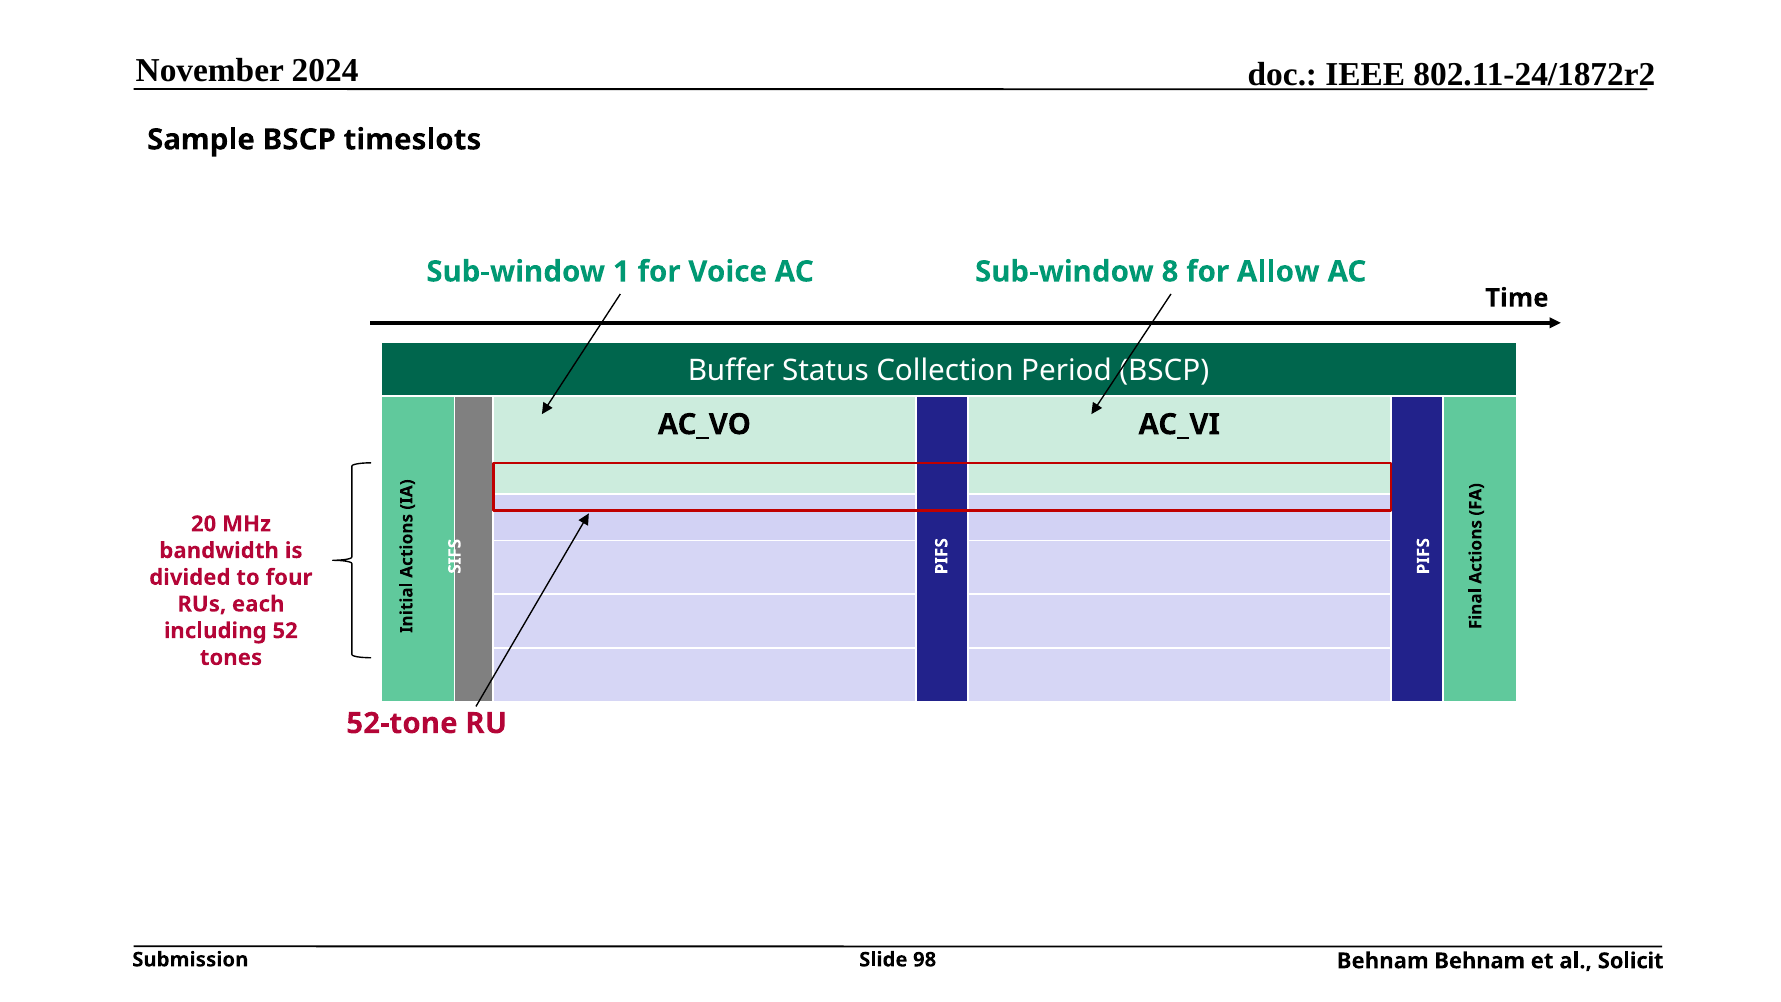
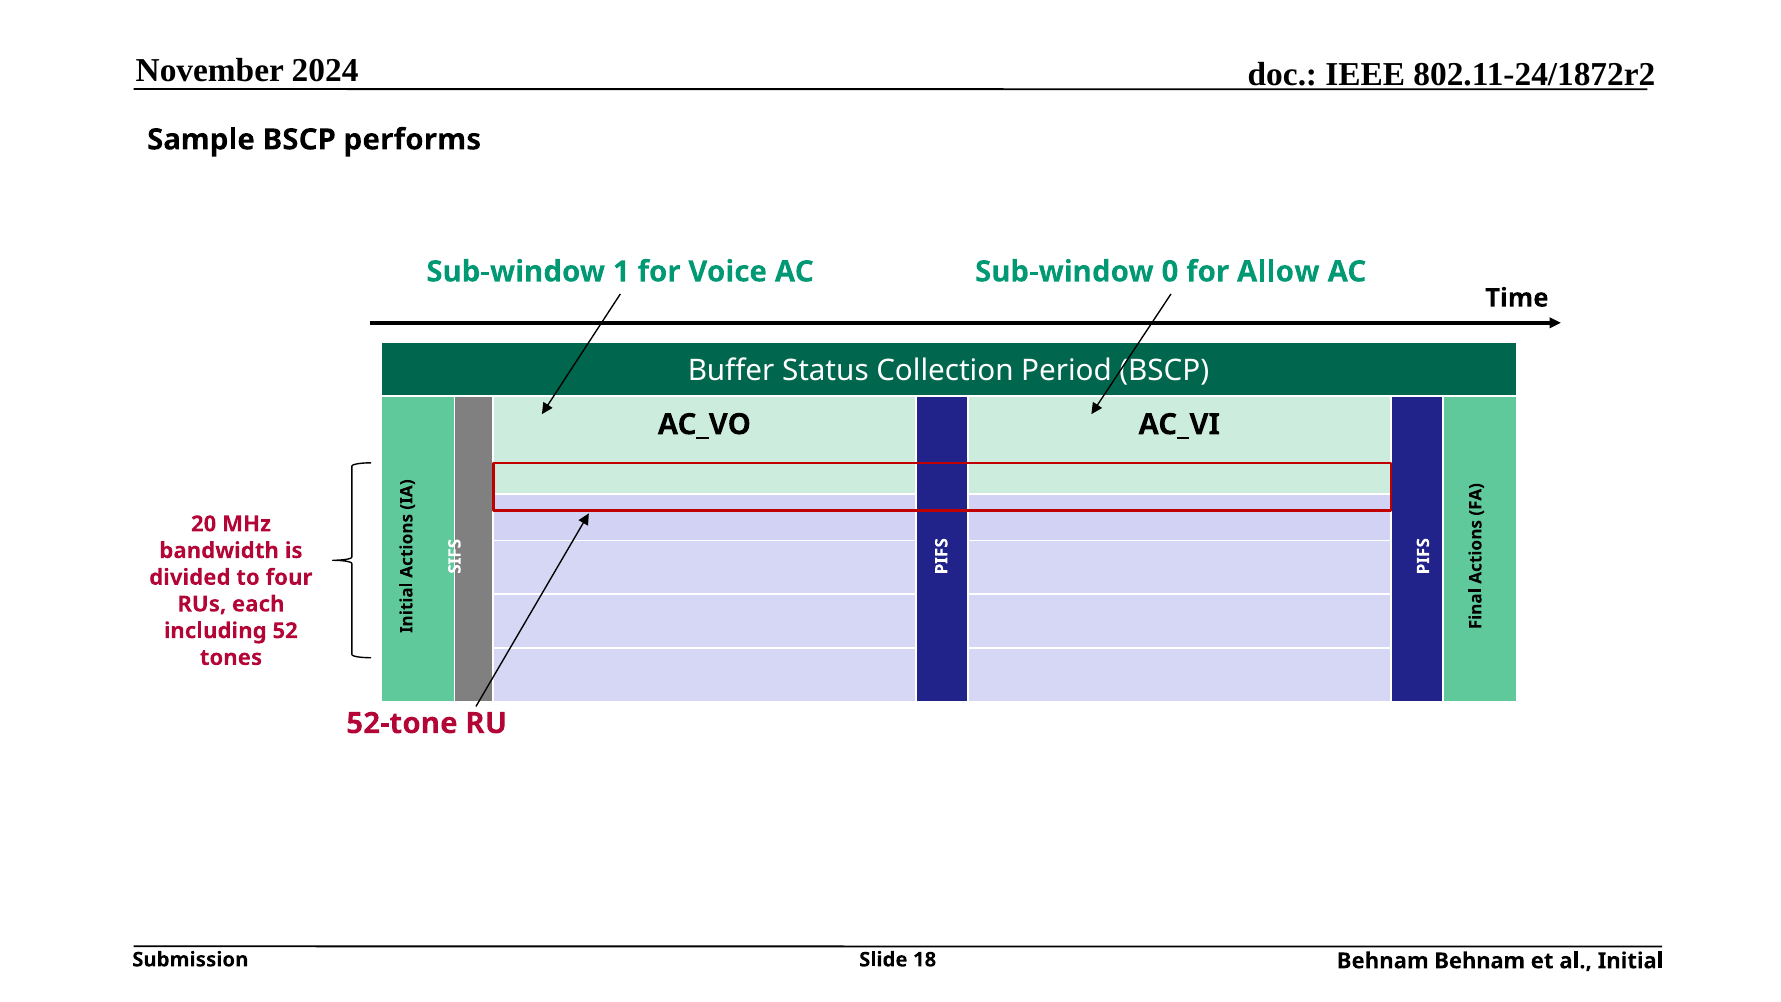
timeslots: timeslots -> performs
8: 8 -> 0
98: 98 -> 18
Solicit: Solicit -> Initial
